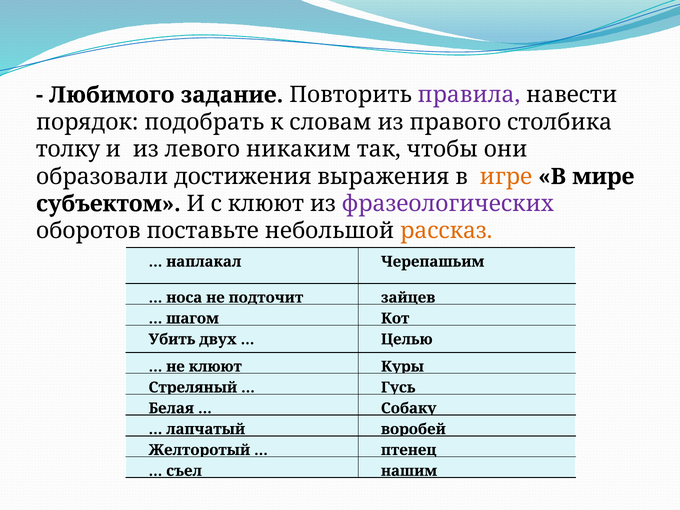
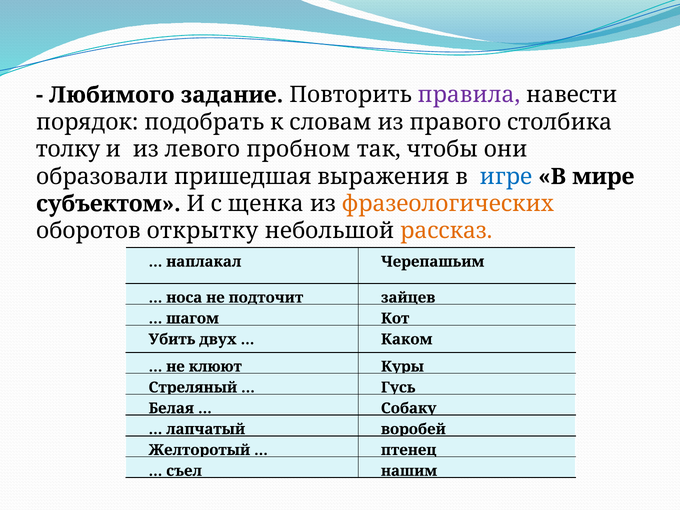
никаким: никаким -> пробном
достижения: достижения -> пришедшая
игре colour: orange -> blue
с клюют: клюют -> щенка
фразеологических colour: purple -> orange
поставьте: поставьте -> открытку
Целью: Целью -> Каком
